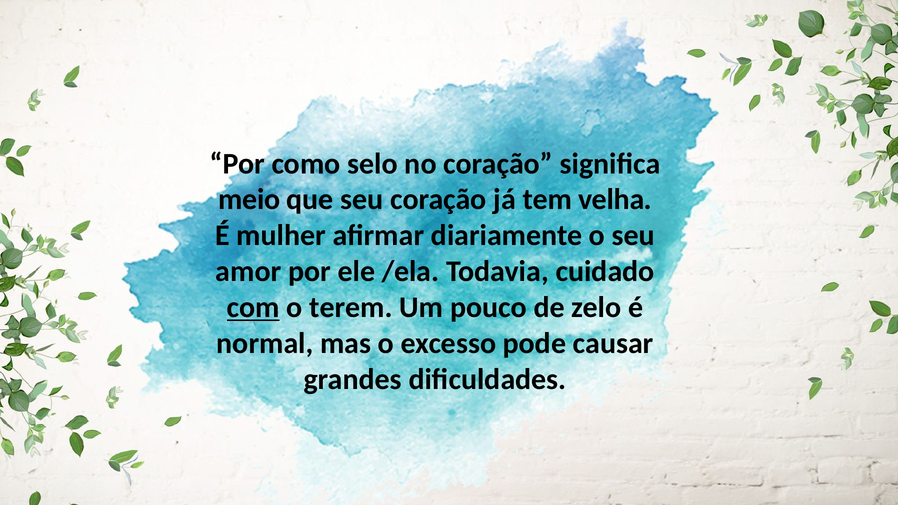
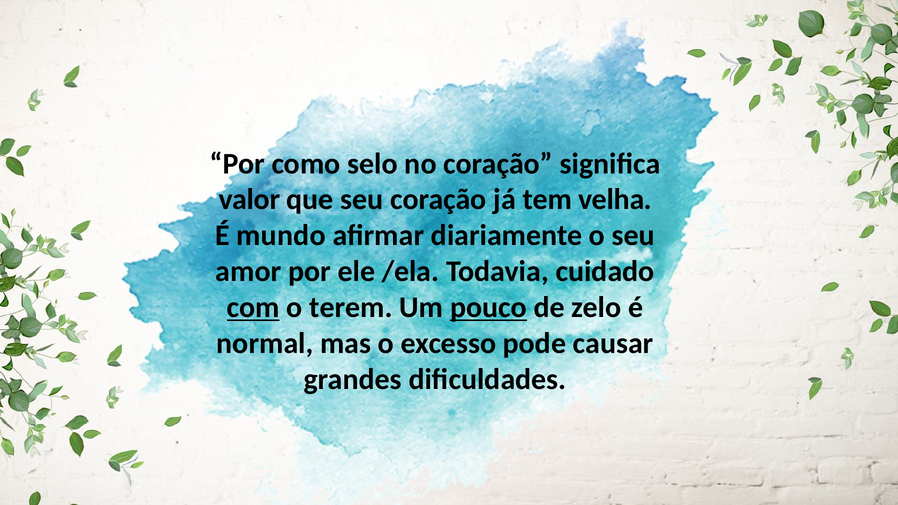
meio: meio -> valor
mulher: mulher -> mundo
pouco underline: none -> present
